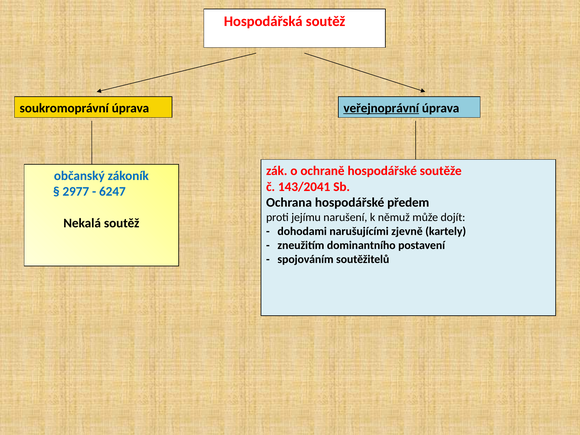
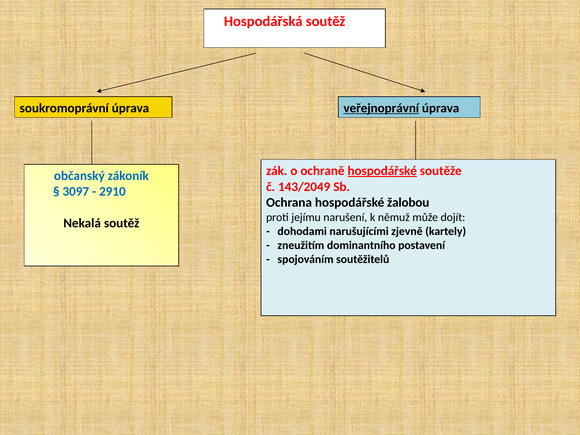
hospodářské at (382, 171) underline: none -> present
143/2041: 143/2041 -> 143/2049
2977: 2977 -> 3097
6247: 6247 -> 2910
předem: předem -> žalobou
